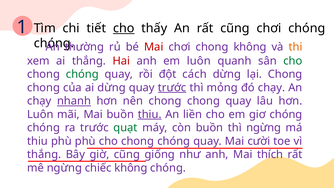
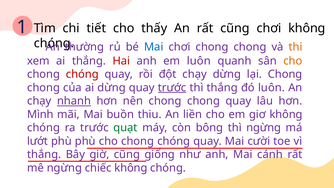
cho at (124, 28) underline: present -> none
chơi chóng: chóng -> không
Mai at (154, 47) colour: red -> blue
chơi chong không: không -> chong
cho at (293, 61) colour: green -> orange
chóng at (82, 74) colour: green -> red
đột cách: cách -> chạy
thì mỏng: mỏng -> thắng
đó chạy: chạy -> luôn
Luôn at (40, 115): Luôn -> Mình
thiu at (150, 115) underline: present -> none
giơ chóng: chóng -> không
còn buồn: buồn -> bông
thiu at (37, 141): thiu -> lướt
thích: thích -> cánh
